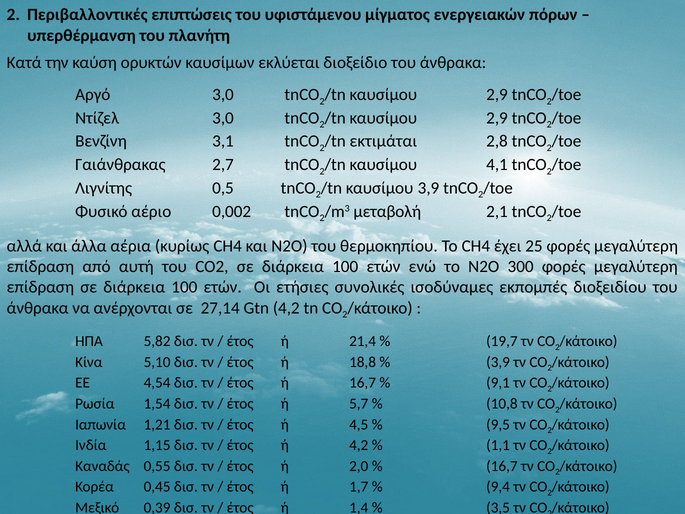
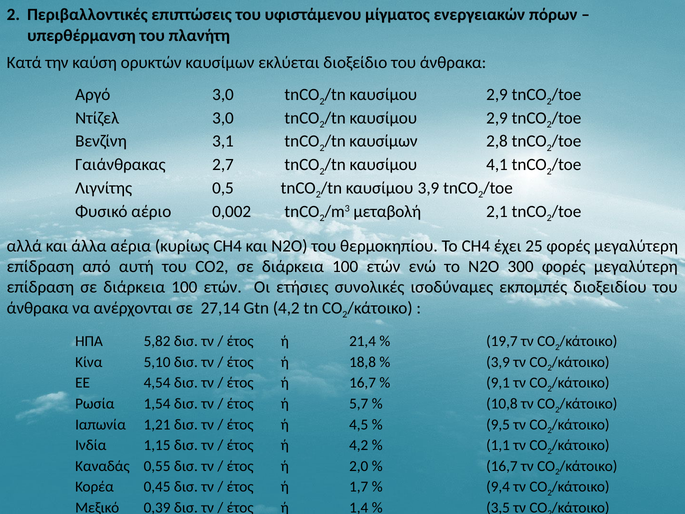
εκτιμάται at (383, 141): εκτιμάται -> καυσίμων
